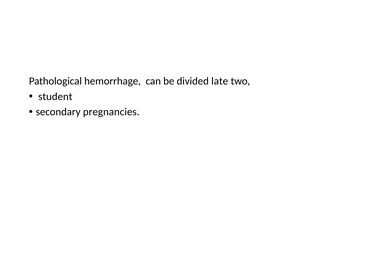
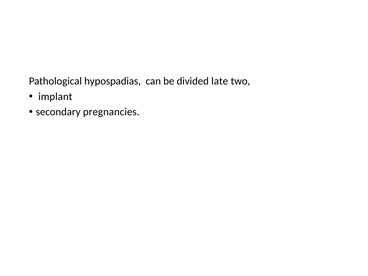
hemorrhage: hemorrhage -> hypospadias
student: student -> implant
